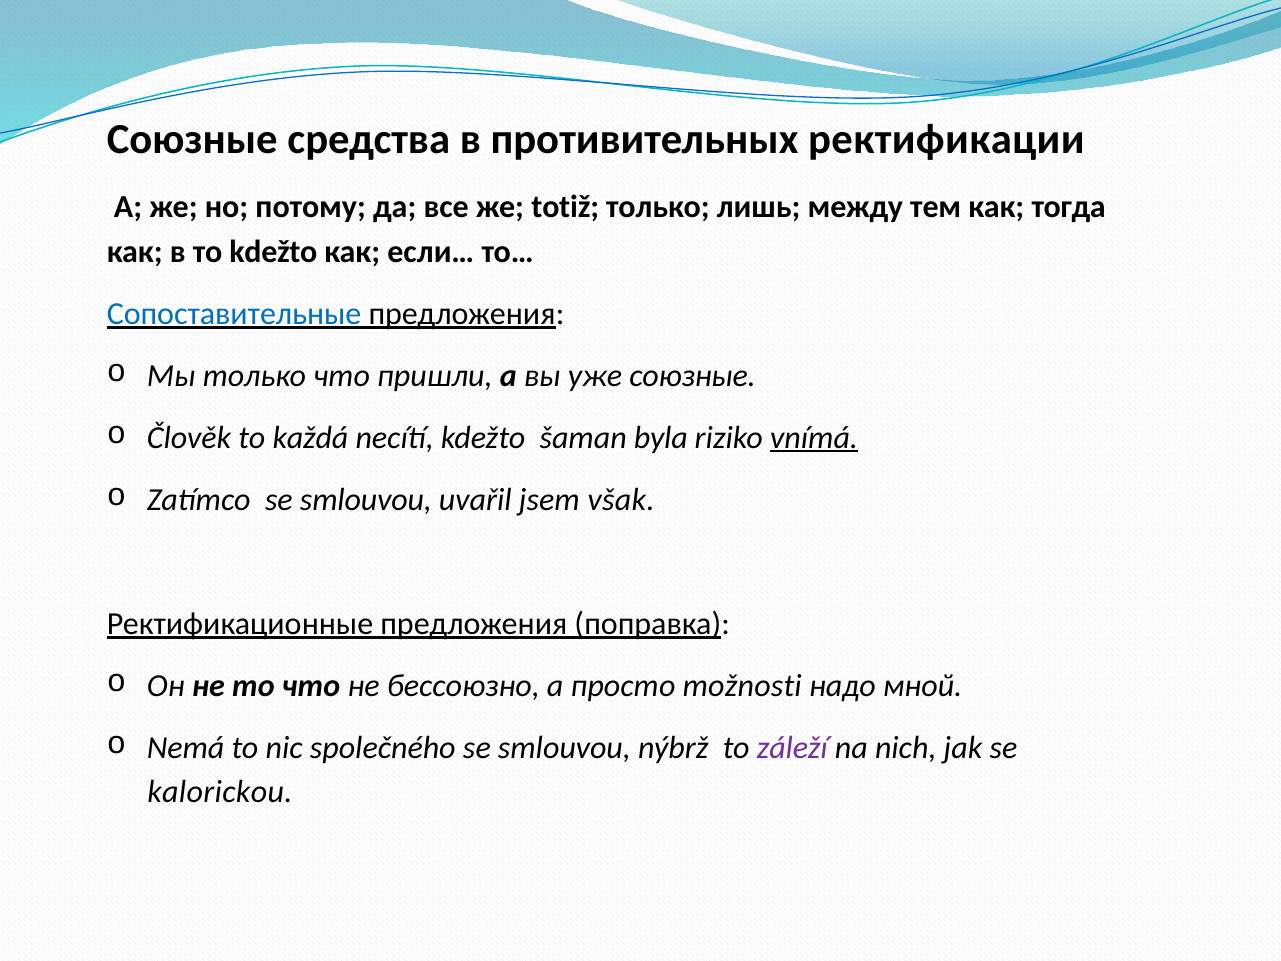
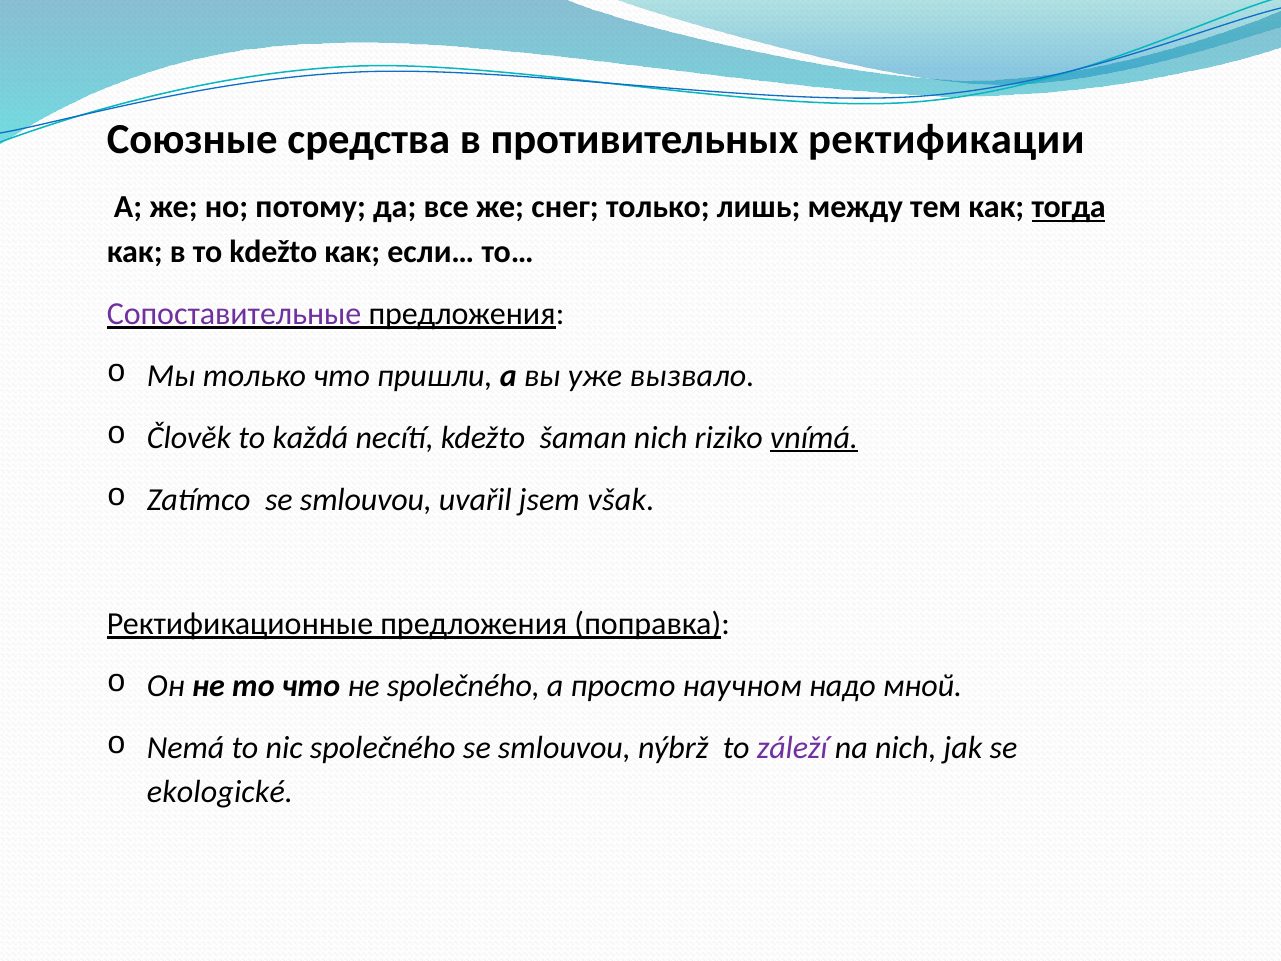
totiž: totiž -> снег
тогда underline: none -> present
Сопоставительные colour: blue -> purple
уже союзные: союзные -> вызвало
šaman byla: byla -> nich
не бессоюзно: бессоюзно -> společného
možnosti: možnosti -> научном
kalorickou: kalorickou -> ekologické
